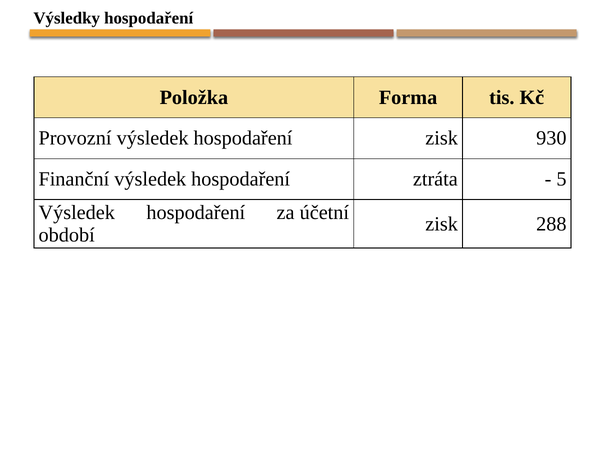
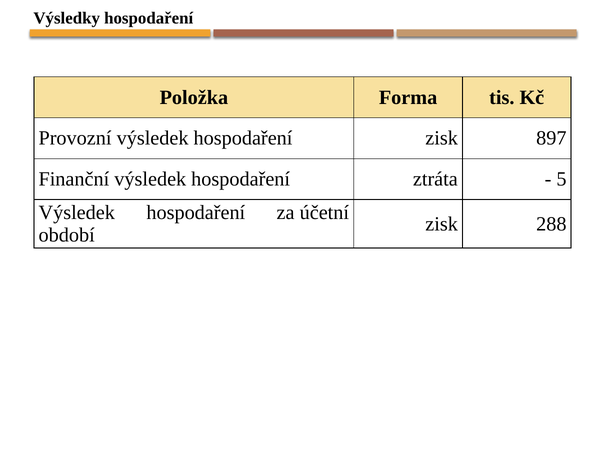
930: 930 -> 897
